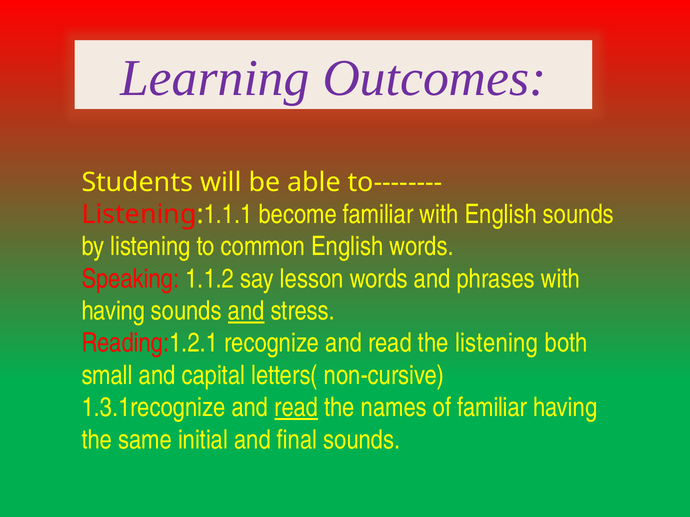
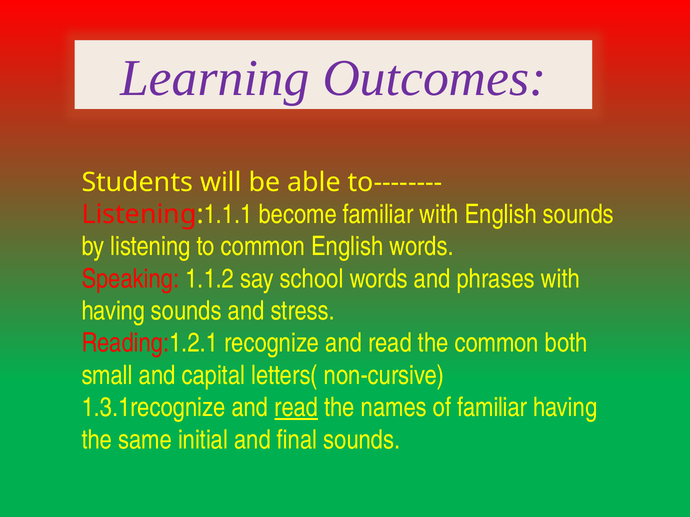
lesson: lesson -> school
and at (246, 311) underline: present -> none
the listening: listening -> common
